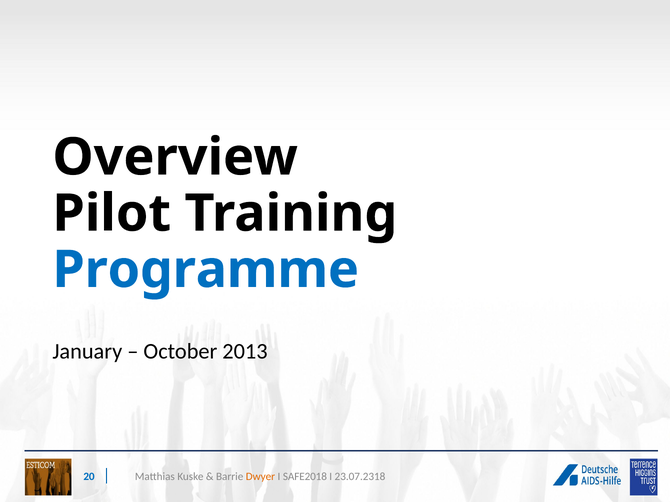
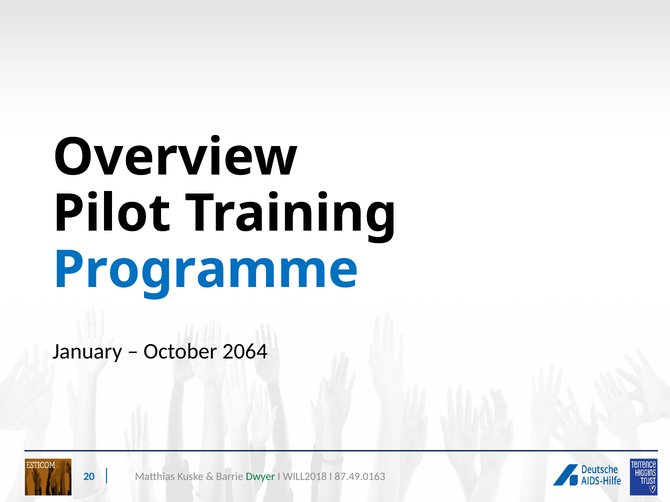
2013: 2013 -> 2064
Dwyer colour: orange -> green
SAFE2018: SAFE2018 -> WILL2018
23.07.2318: 23.07.2318 -> 87.49.0163
